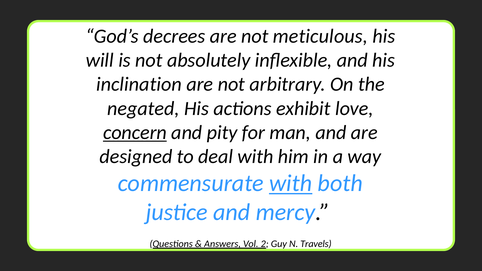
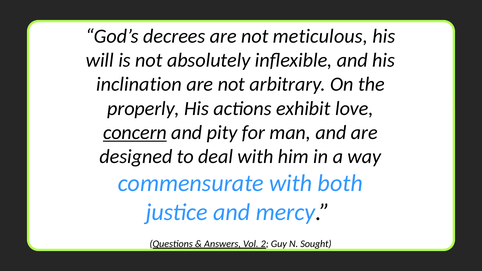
negated: negated -> properly
with at (291, 183) underline: present -> none
Travels: Travels -> Sought
